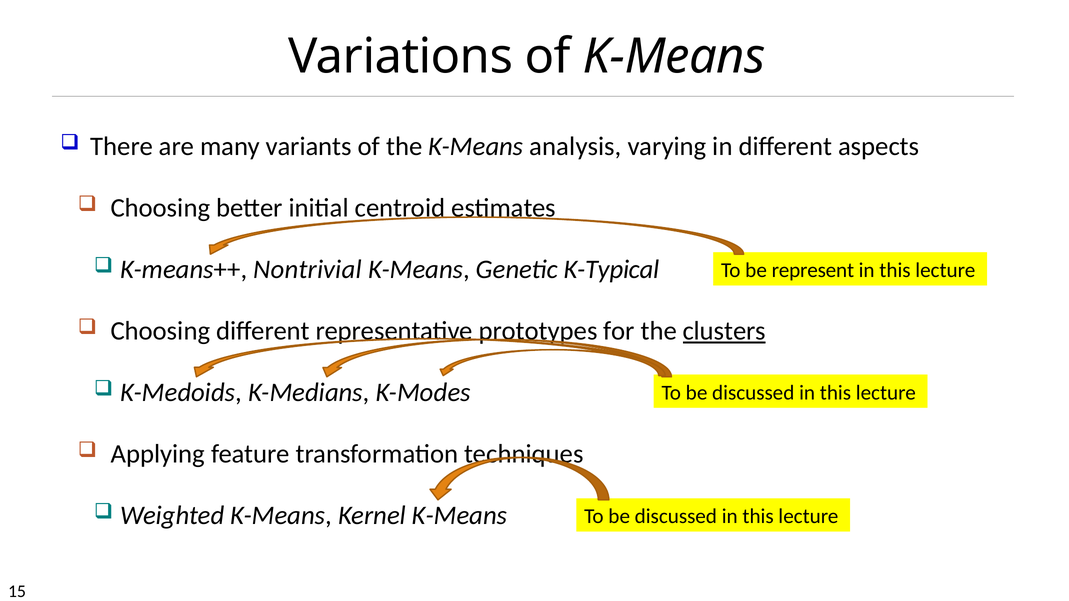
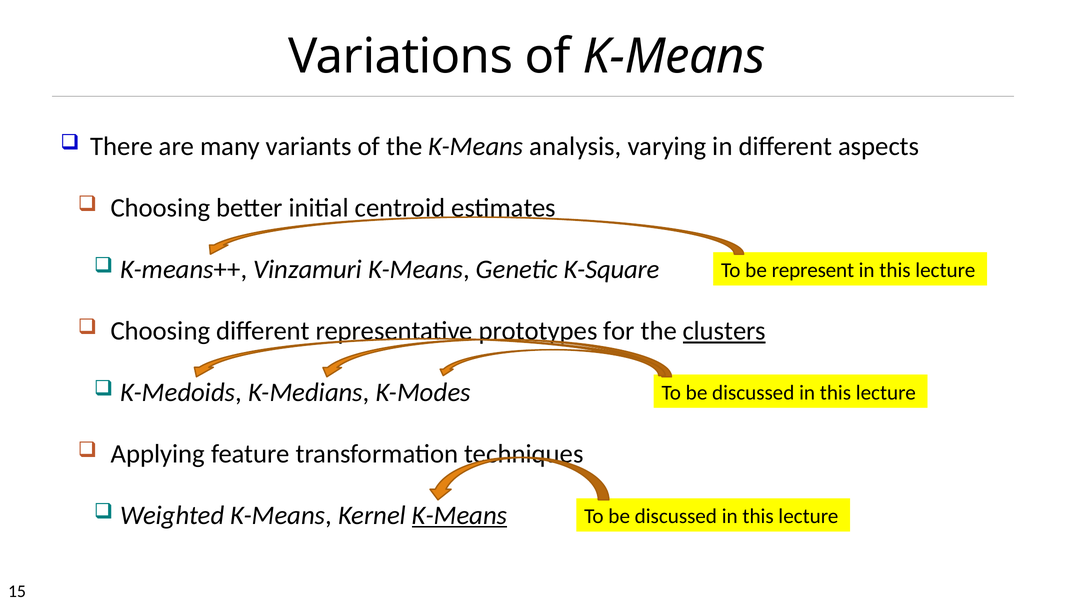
Nontrivial: Nontrivial -> Vinzamuri
K-Typical: K-Typical -> K-Square
K-Means at (460, 516) underline: none -> present
